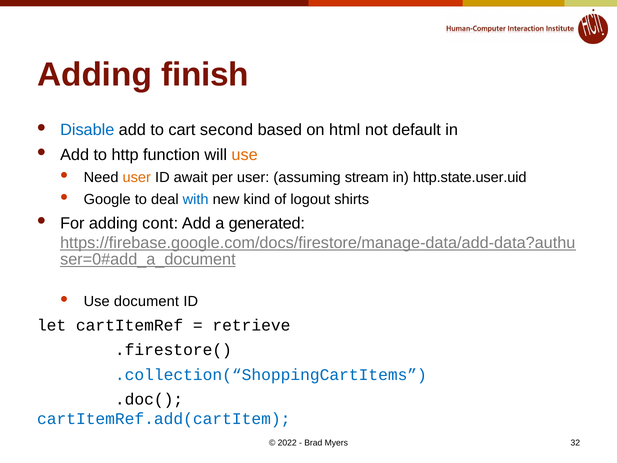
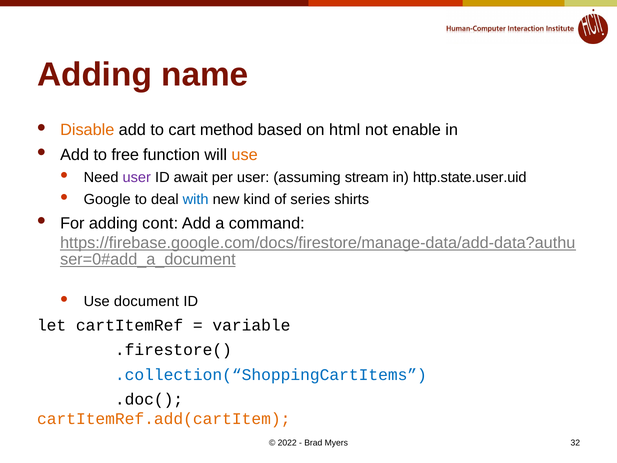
finish: finish -> name
Disable colour: blue -> orange
second: second -> method
default: default -> enable
http: http -> free
user at (137, 178) colour: orange -> purple
logout: logout -> series
generated: generated -> command
retrieve: retrieve -> variable
cartItemRef.add(cartItem colour: blue -> orange
